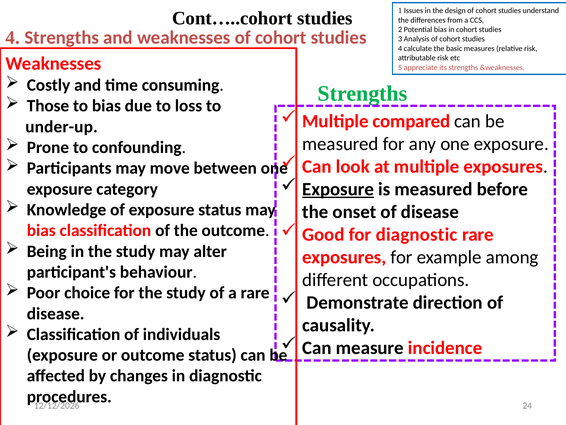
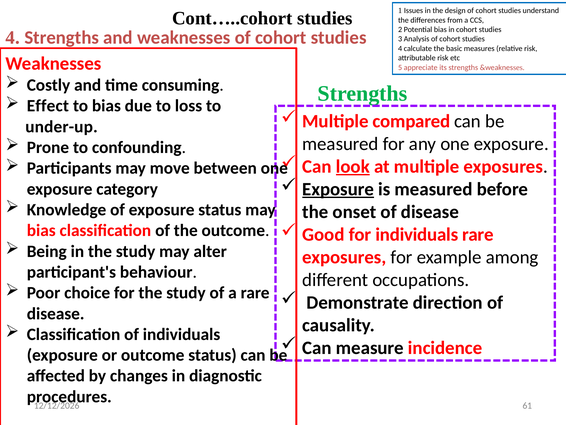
Those: Those -> Effect
look underline: none -> present
for diagnostic: diagnostic -> individuals
24: 24 -> 61
